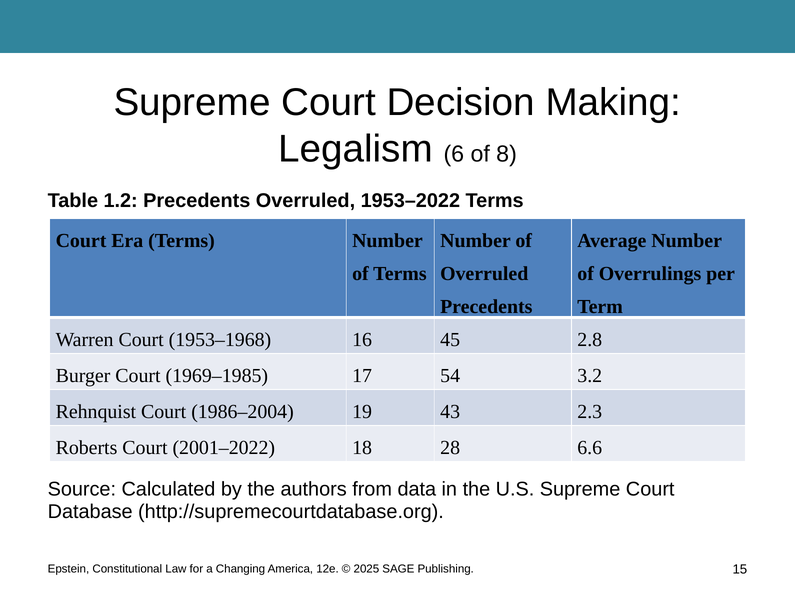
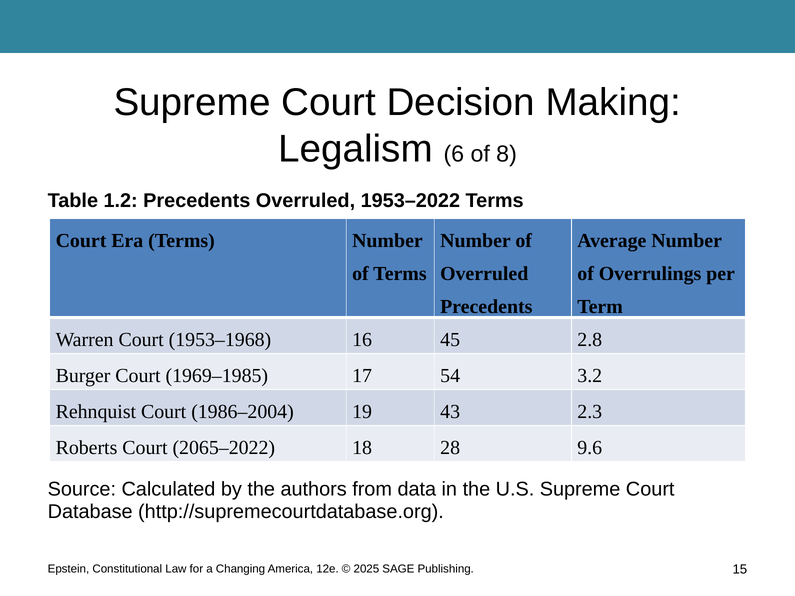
2001–2022: 2001–2022 -> 2065–2022
6.6: 6.6 -> 9.6
